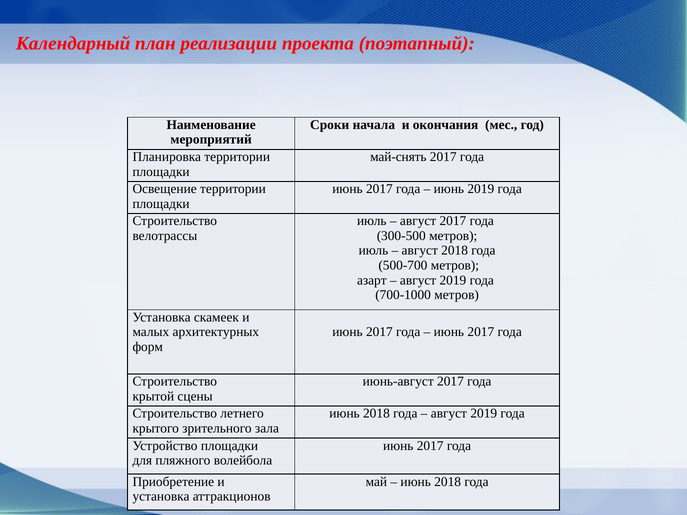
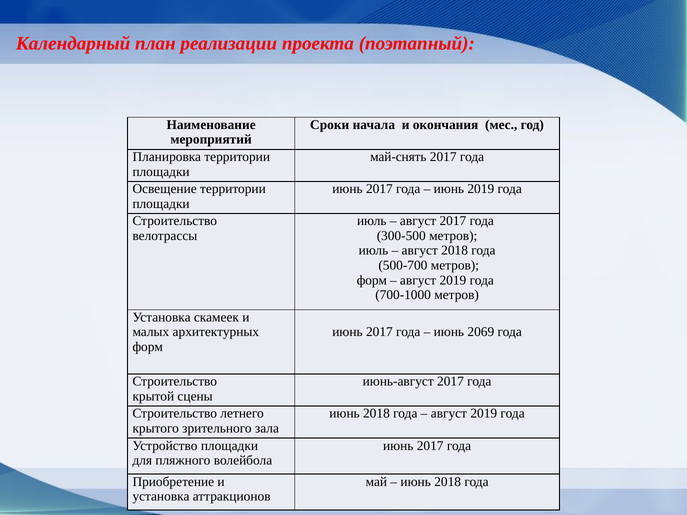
азарт at (372, 280): азарт -> форм
2017 at (481, 332): 2017 -> 2069
